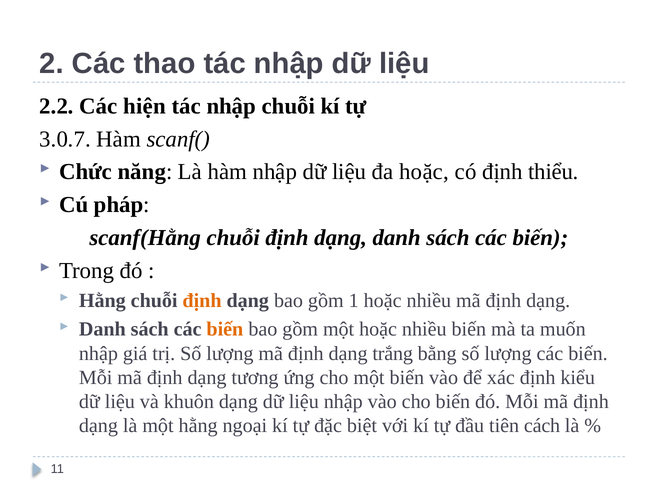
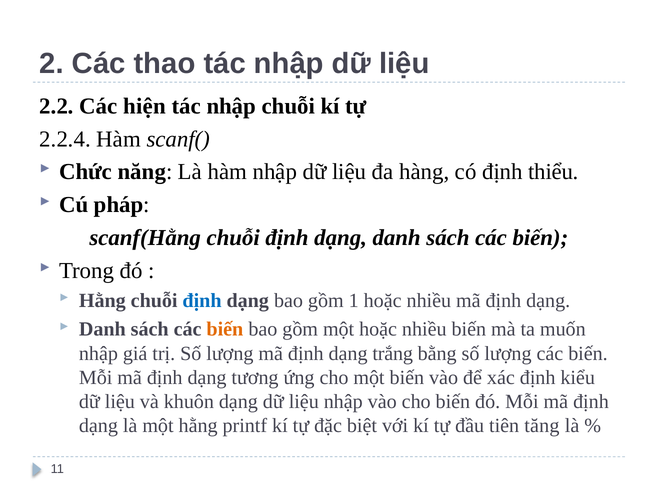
3.0.7: 3.0.7 -> 2.2.4
đa hoặc: hoặc -> hàng
định at (202, 301) colour: orange -> blue
ngoại: ngoại -> printf
cách: cách -> tăng
